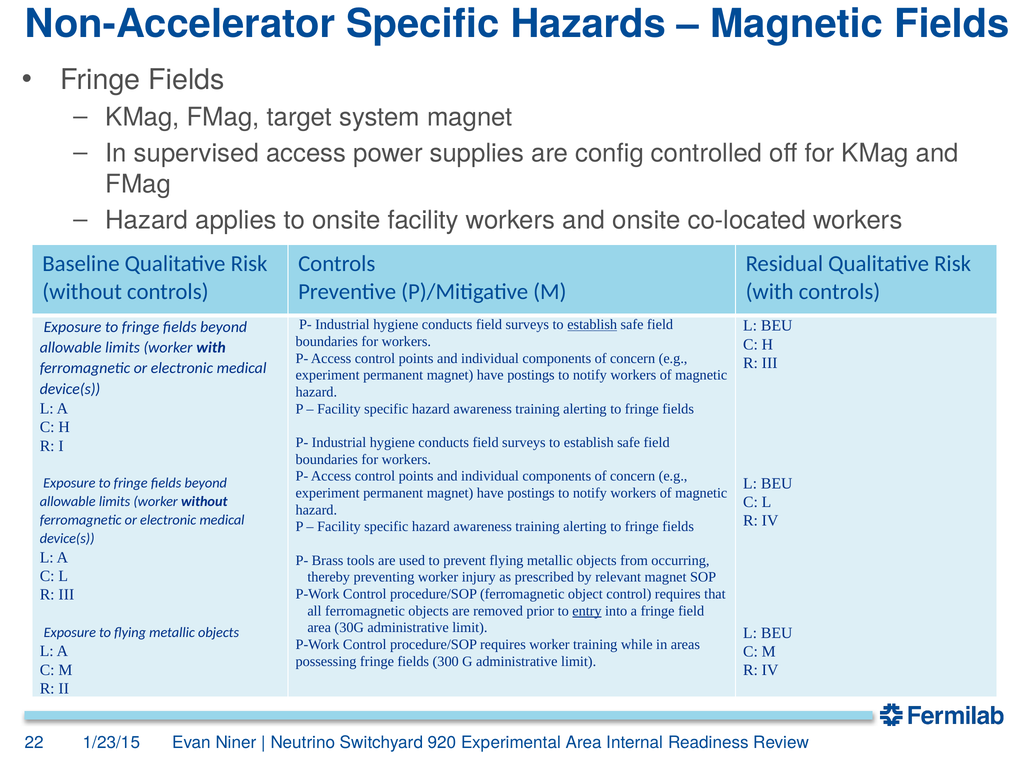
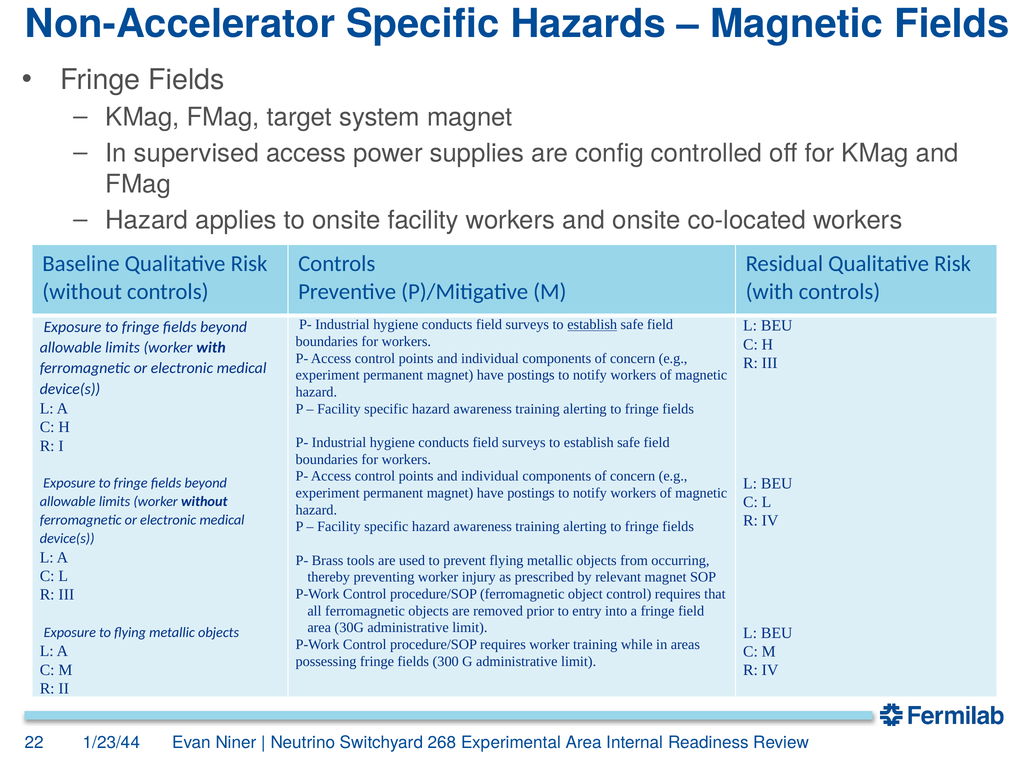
entry underline: present -> none
1/23/15: 1/23/15 -> 1/23/44
920: 920 -> 268
